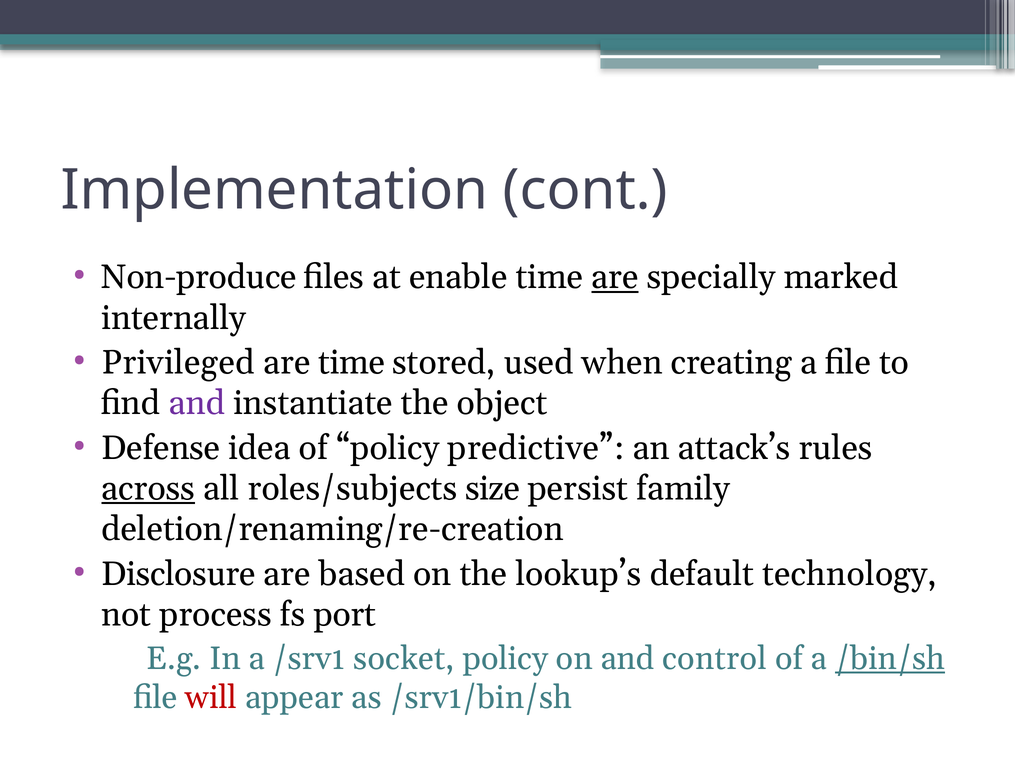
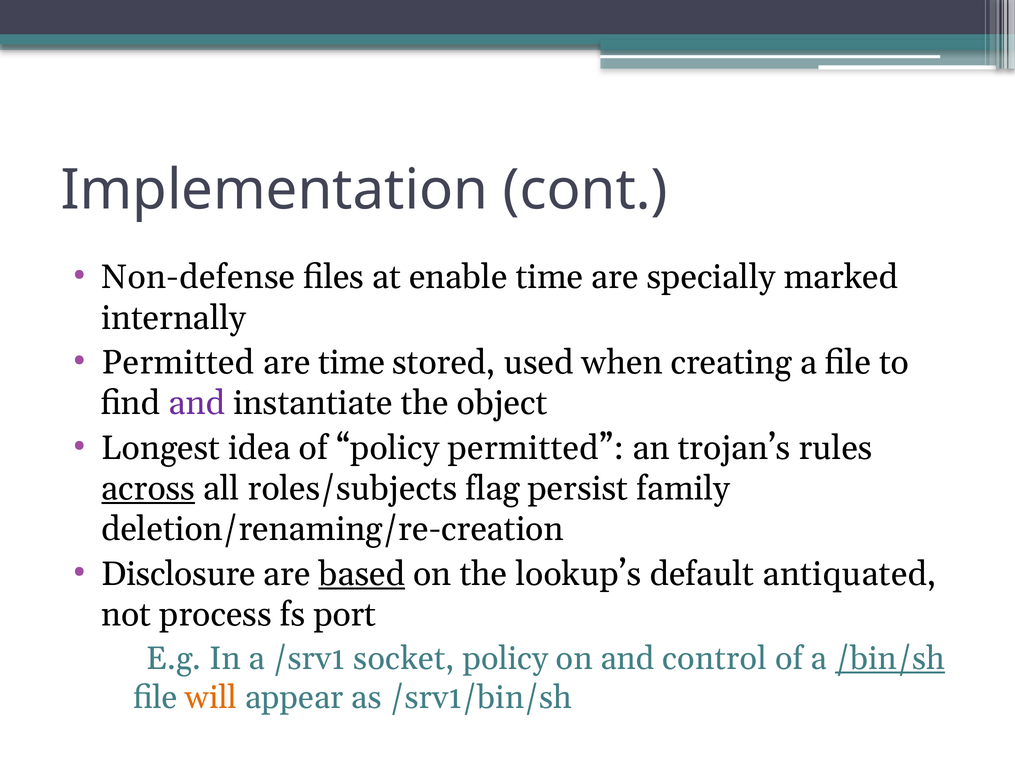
Non-produce: Non-produce -> Non-defense
are at (615, 277) underline: present -> none
Privileged at (178, 363): Privileged -> Permitted
Defense: Defense -> Longest
policy predictive: predictive -> permitted
attack’s: attack’s -> trojan’s
size: size -> flag
based underline: none -> present
technology: technology -> antiquated
will colour: red -> orange
